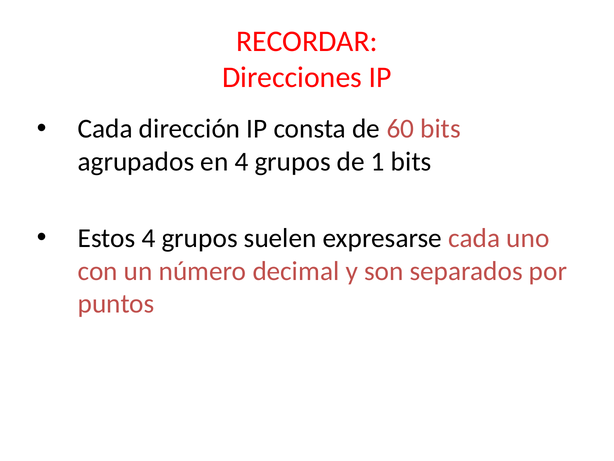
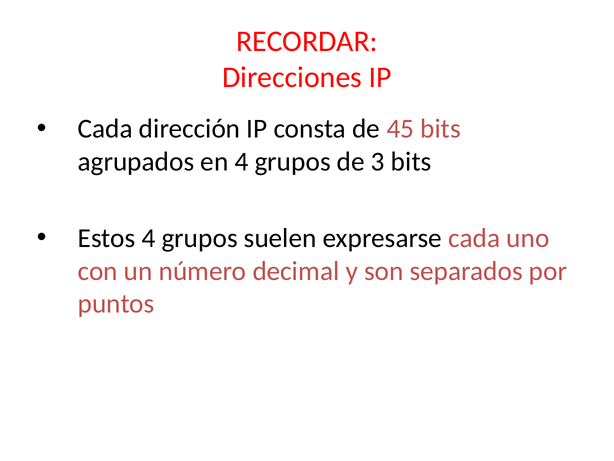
60: 60 -> 45
1: 1 -> 3
